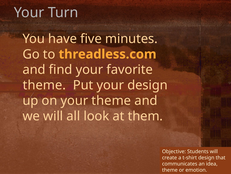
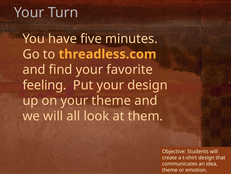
theme at (44, 85): theme -> feeling
